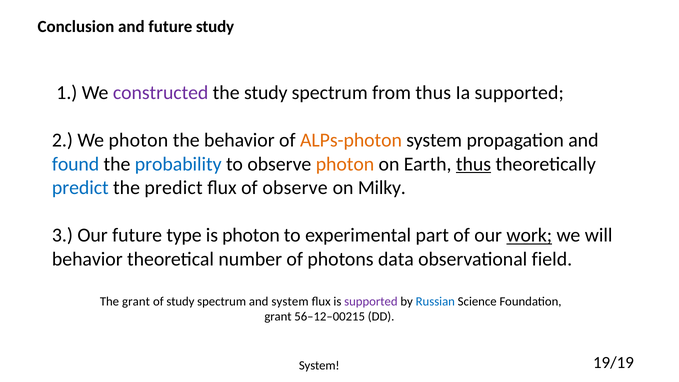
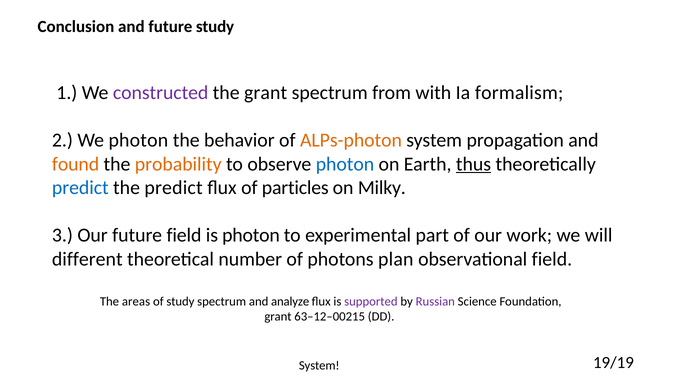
the study: study -> grant
from thus: thus -> with
Ia supported: supported -> formalism
found colour: blue -> orange
probability colour: blue -> orange
photon at (345, 164) colour: orange -> blue
of observe: observe -> particles
future type: type -> field
work underline: present -> none
behavior at (87, 259): behavior -> different
data: data -> plan
The grant: grant -> areas
and system: system -> analyze
Russian colour: blue -> purple
56–12–00215: 56–12–00215 -> 63–12–00215
